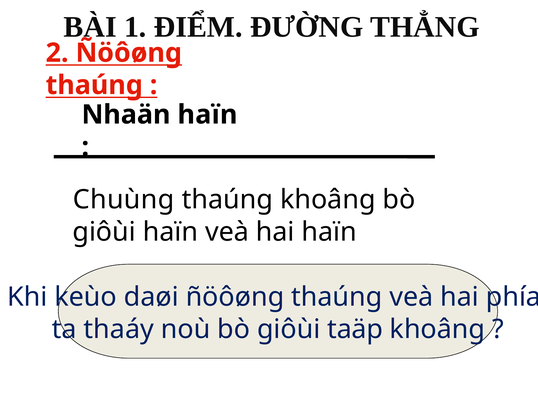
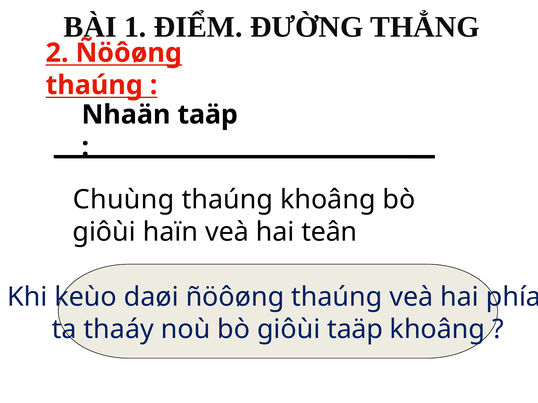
Nhaän haïn: haïn -> taäp
hai haïn: haïn -> teân
